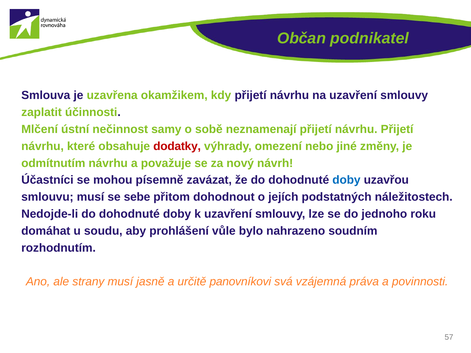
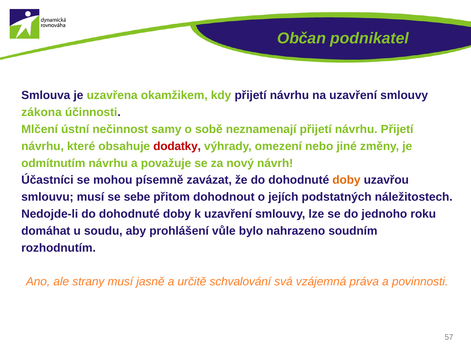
zaplatit: zaplatit -> zákona
doby at (346, 180) colour: blue -> orange
panovníkovi: panovníkovi -> schvalování
